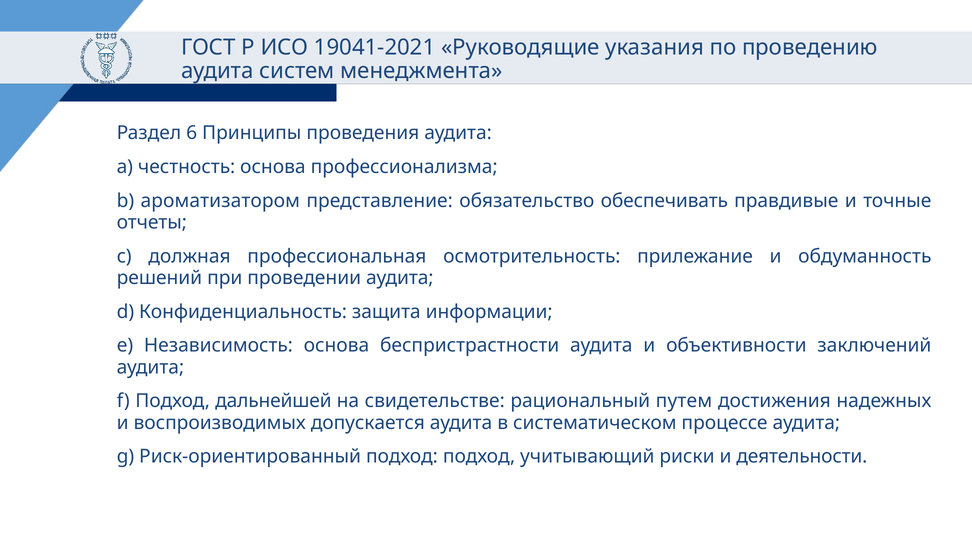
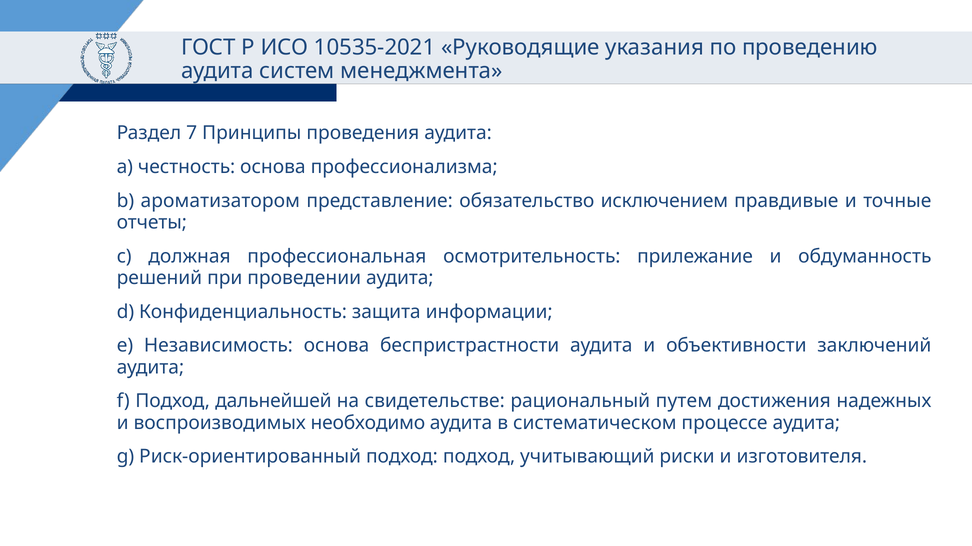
19041-2021: 19041-2021 -> 10535-2021
6: 6 -> 7
обеспечивать: обеспечивать -> исключением
допускается: допускается -> необходимо
деятельности: деятельности -> изготовителя
